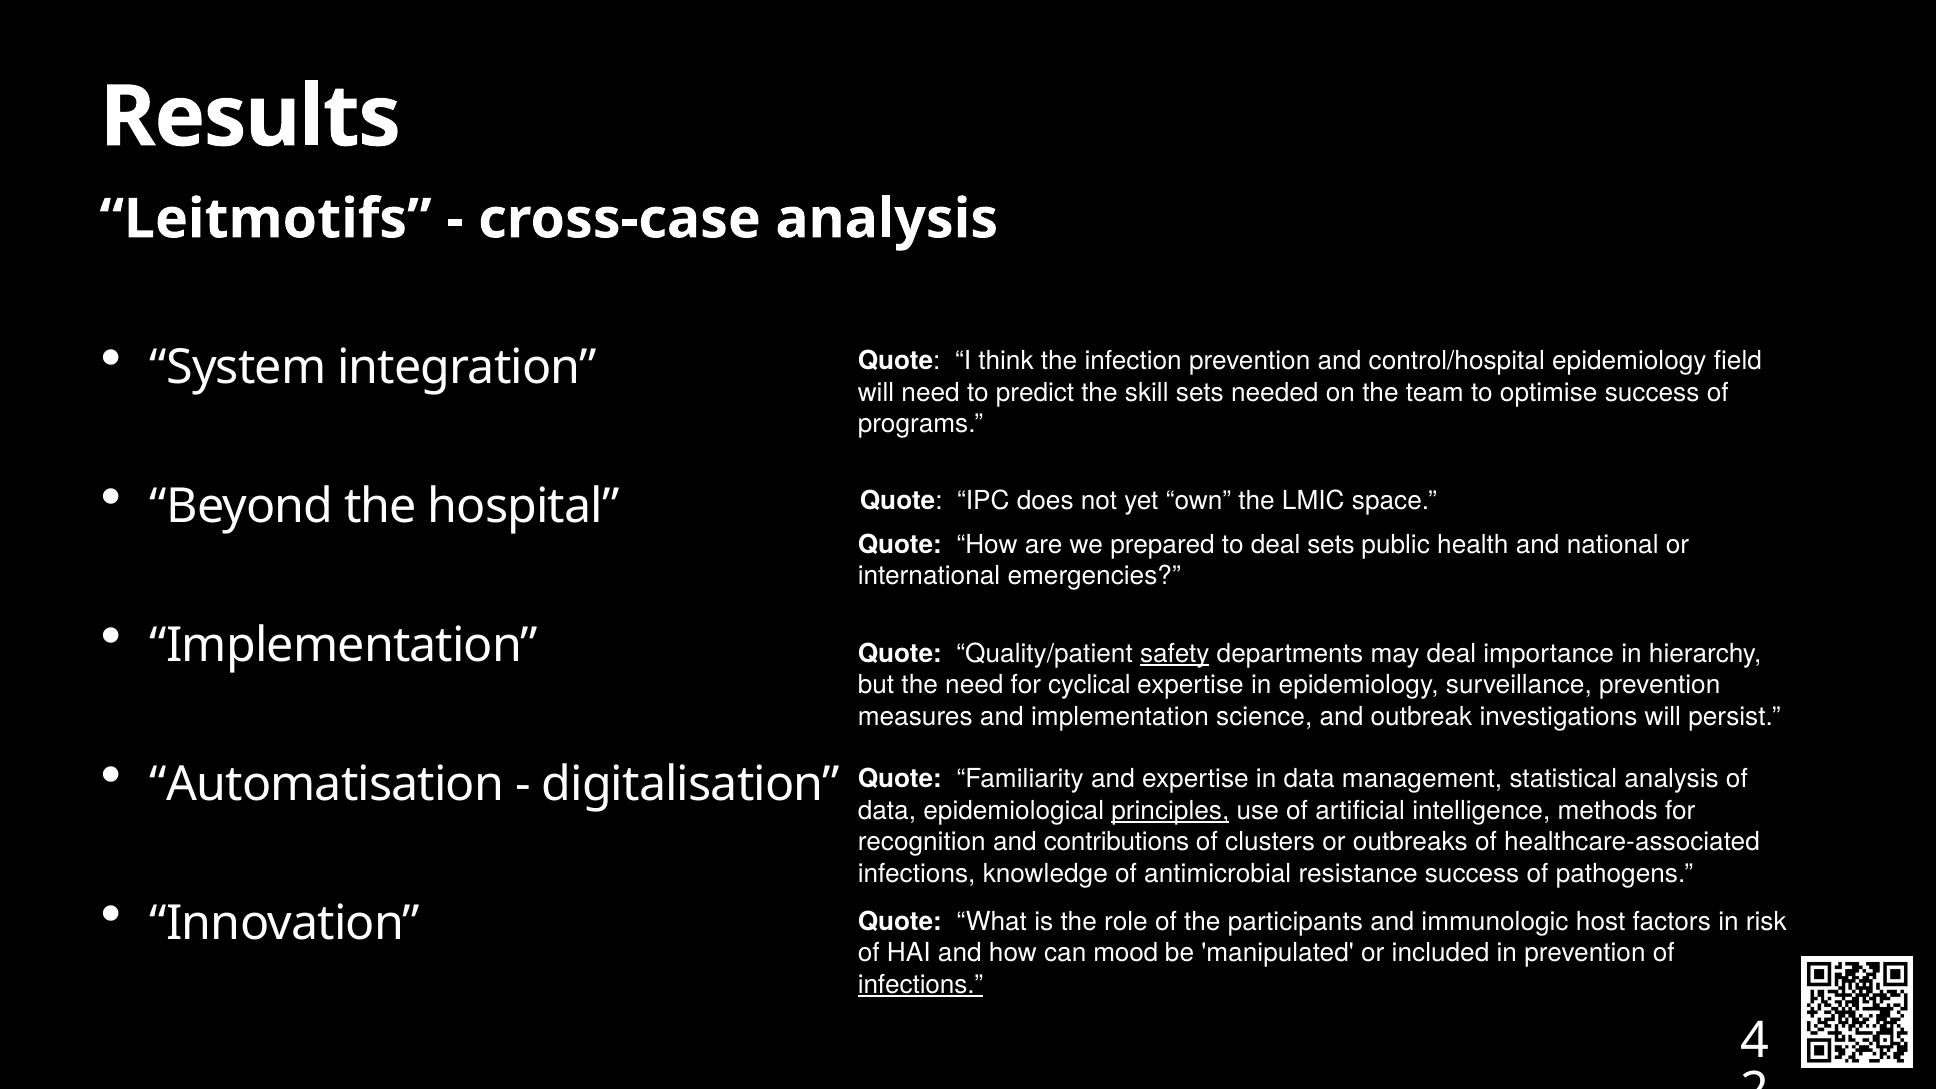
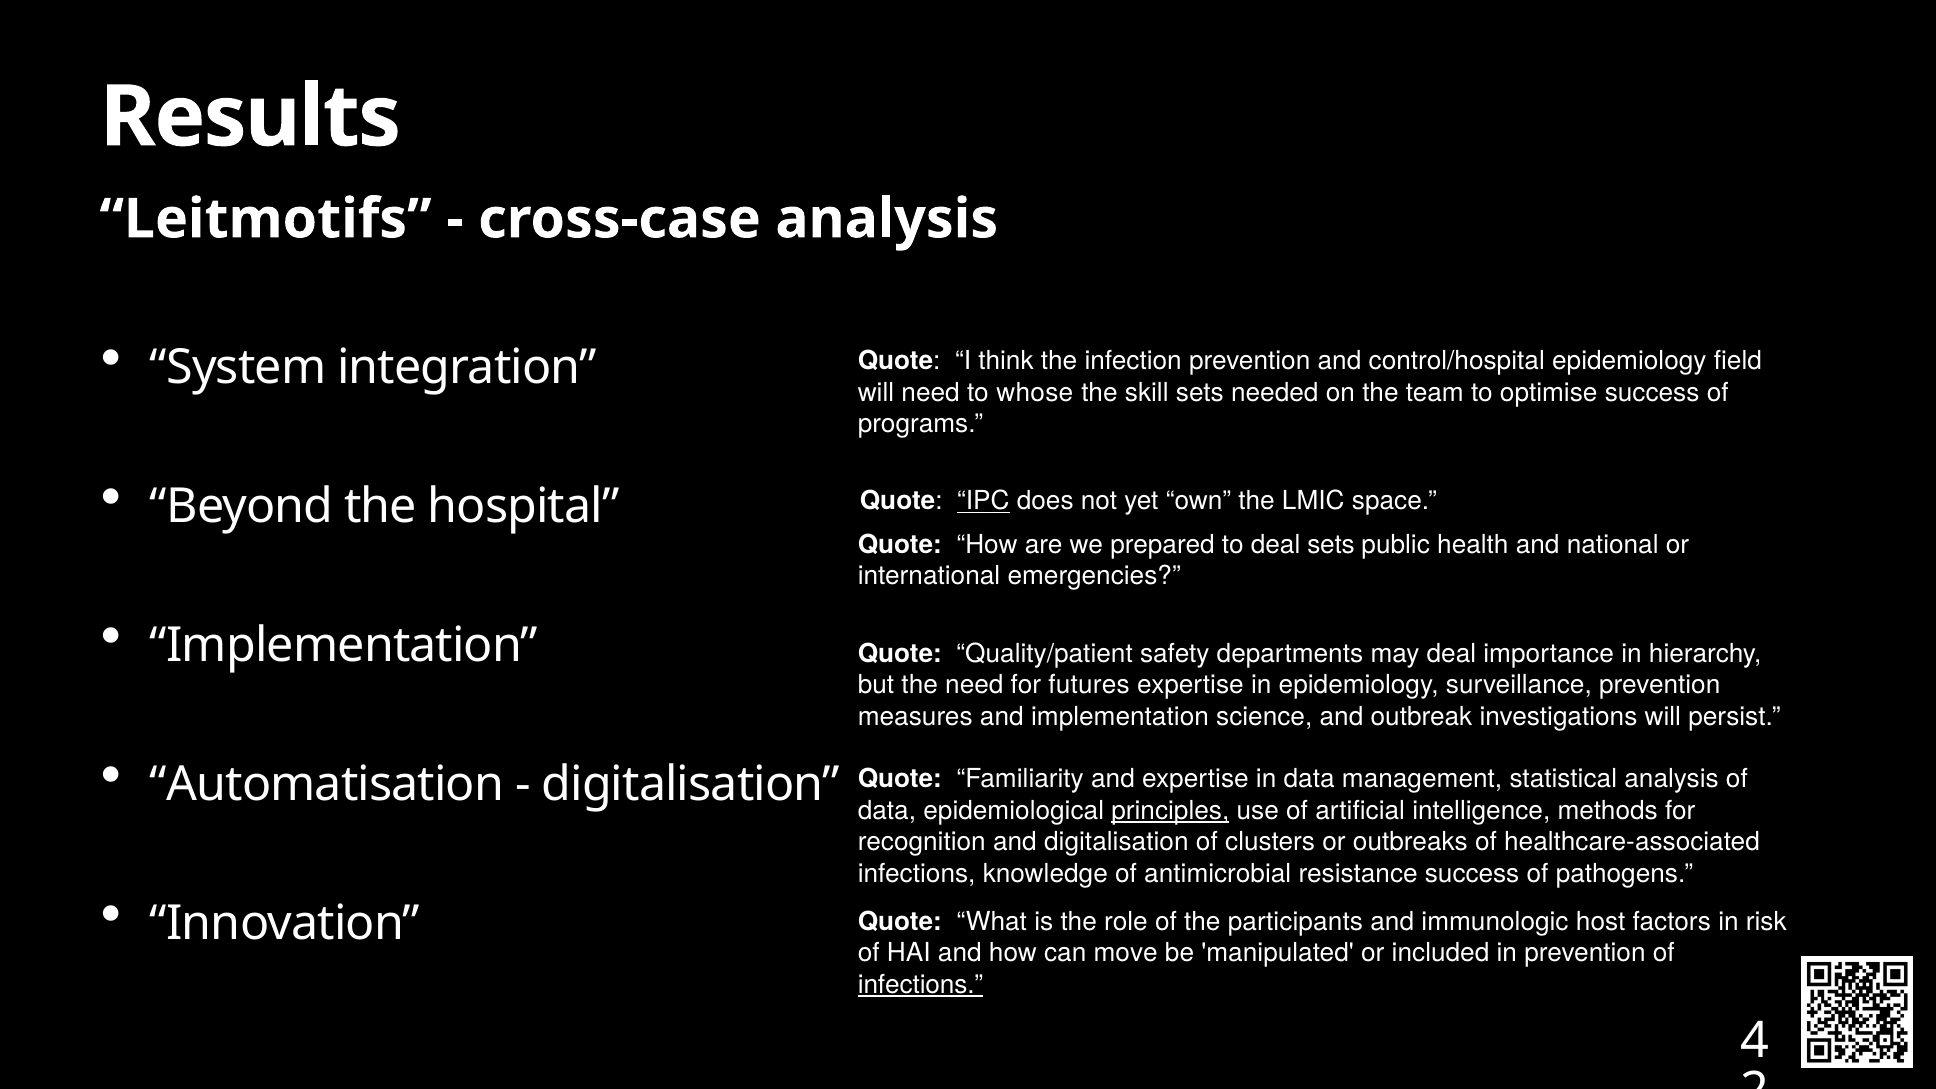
predict: predict -> whose
IPC underline: none -> present
safety underline: present -> none
cyclical: cyclical -> futures
and contributions: contributions -> digitalisation
mood: mood -> move
